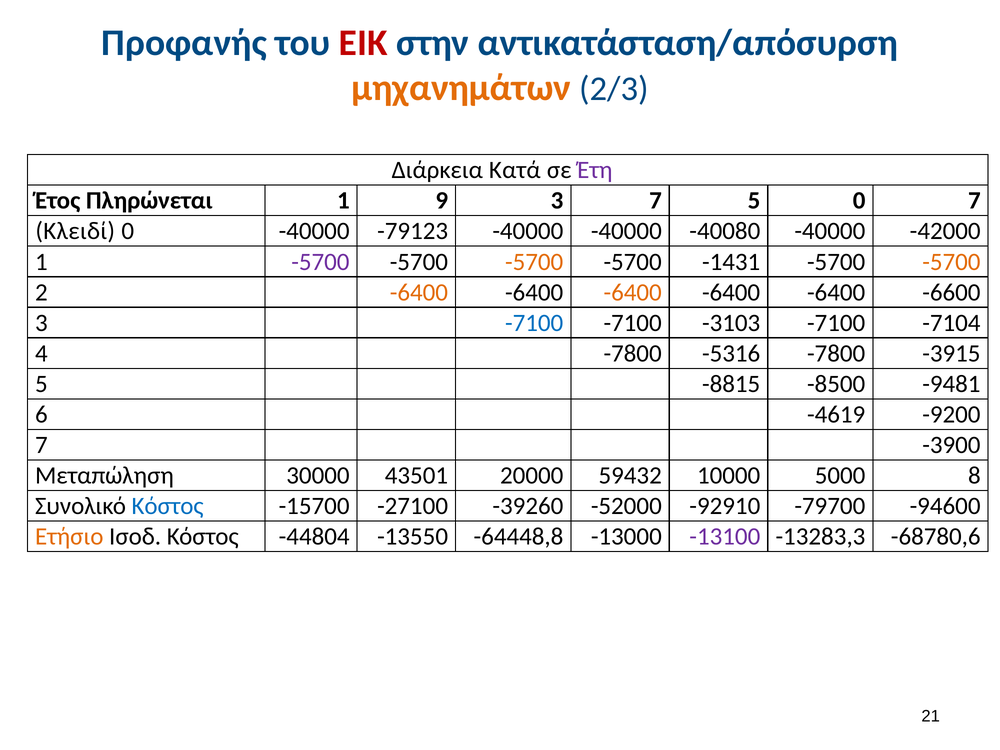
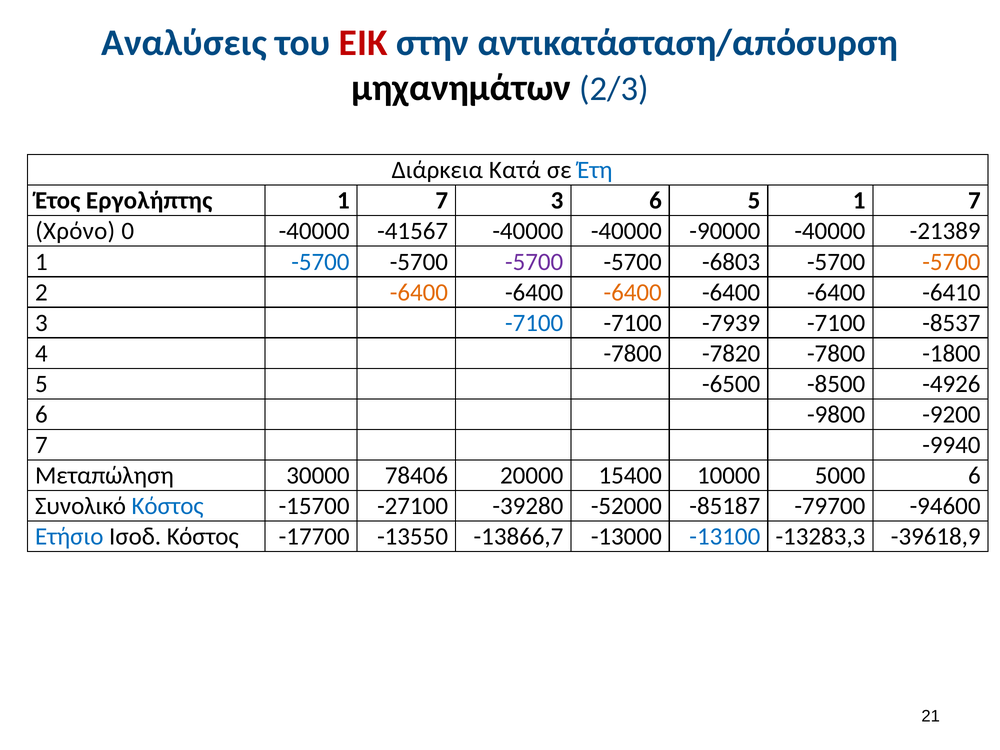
Προφανής: Προφανής -> Αναλύσεις
μηχανημάτων colour: orange -> black
Έτη colour: purple -> blue
Πληρώνεται: Πληρώνεται -> Εργολήπτης
9 at (442, 201): 9 -> 7
3 7: 7 -> 6
5 0: 0 -> 1
Κλειδί: Κλειδί -> Χρόνο
-79123: -79123 -> -41567
-40080: -40080 -> -90000
-42000: -42000 -> -21389
-5700 at (320, 262) colour: purple -> blue
-5700 at (534, 262) colour: orange -> purple
-1431: -1431 -> -6803
-6600: -6600 -> -6410
-3103: -3103 -> -7939
-7104: -7104 -> -8537
-5316: -5316 -> -7820
-3915: -3915 -> -1800
-8815: -8815 -> -6500
-9481: -9481 -> -4926
-4619: -4619 -> -9800
-3900: -3900 -> -9940
43501: 43501 -> 78406
59432: 59432 -> 15400
5000 8: 8 -> 6
-39260: -39260 -> -39280
-92910: -92910 -> -85187
Ετήσιο colour: orange -> blue
-44804: -44804 -> -17700
-64448,8: -64448,8 -> -13866,7
-13100 colour: purple -> blue
-68780,6: -68780,6 -> -39618,9
